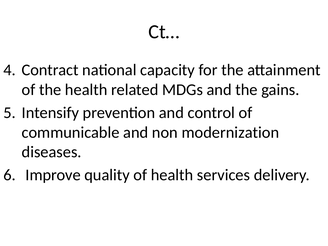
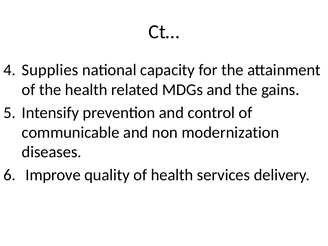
Contract: Contract -> Supplies
